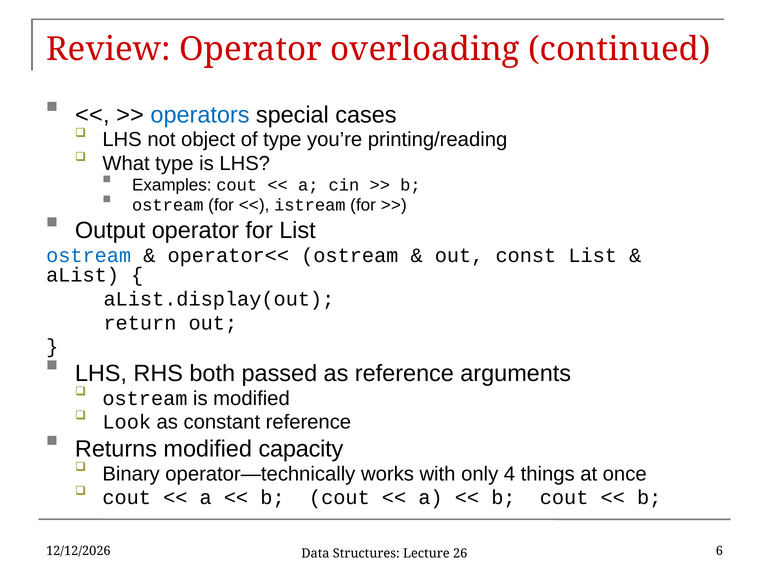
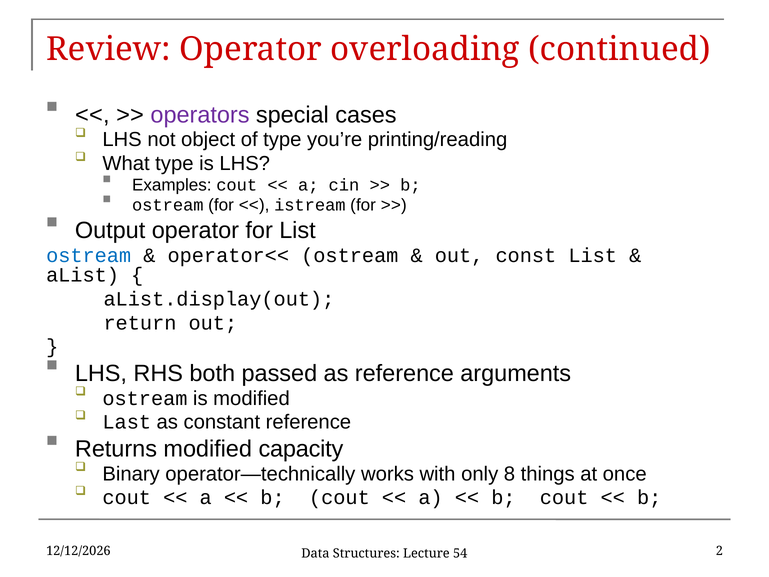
operators colour: blue -> purple
Look: Look -> Last
4: 4 -> 8
6: 6 -> 2
26: 26 -> 54
